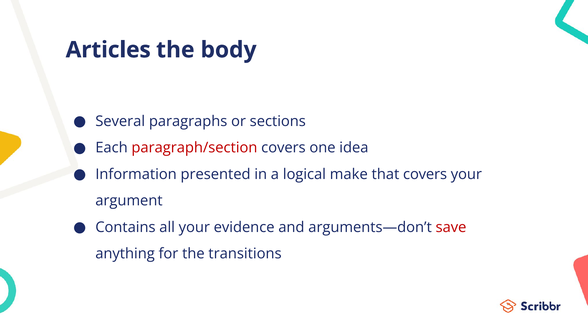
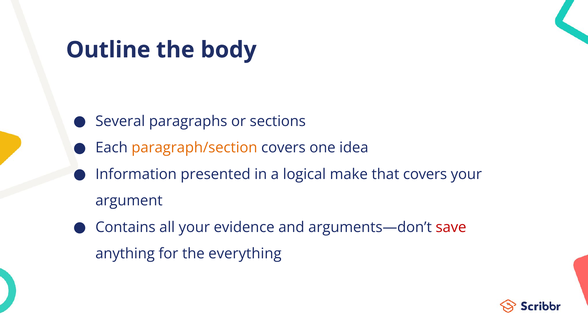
Articles: Articles -> Outline
paragraph/section colour: red -> orange
transitions: transitions -> everything
